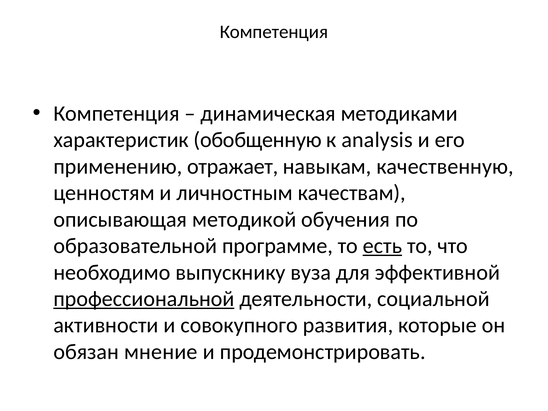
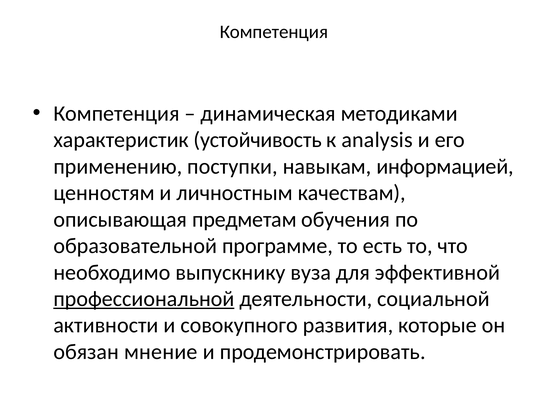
обобщенную: обобщенную -> устойчивость
отражает: отражает -> поступки
качественную: качественную -> информацией
методикой: методикой -> предметам
есть underline: present -> none
